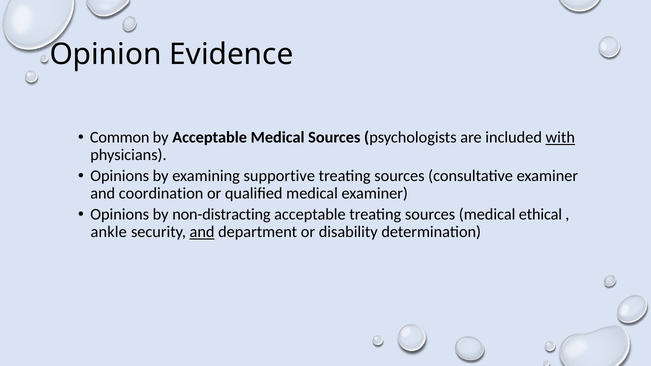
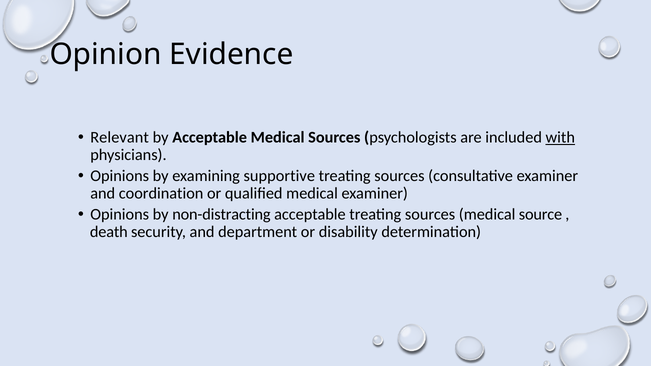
Common: Common -> Relevant
ethical: ethical -> source
ankle: ankle -> death
and at (202, 232) underline: present -> none
